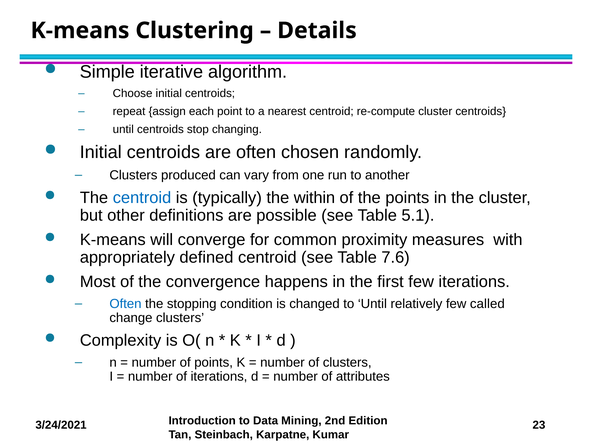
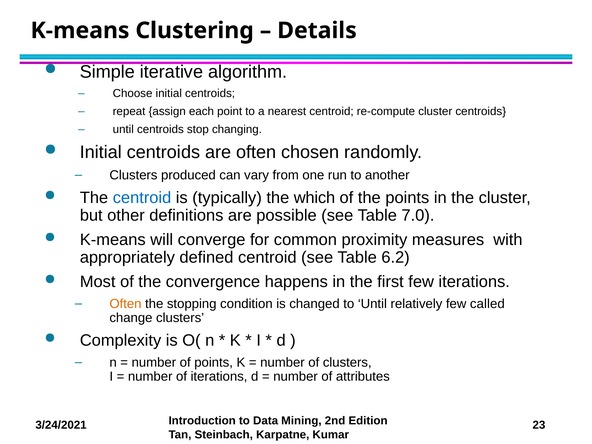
within: within -> which
5.1: 5.1 -> 7.0
7.6: 7.6 -> 6.2
Often at (125, 304) colour: blue -> orange
